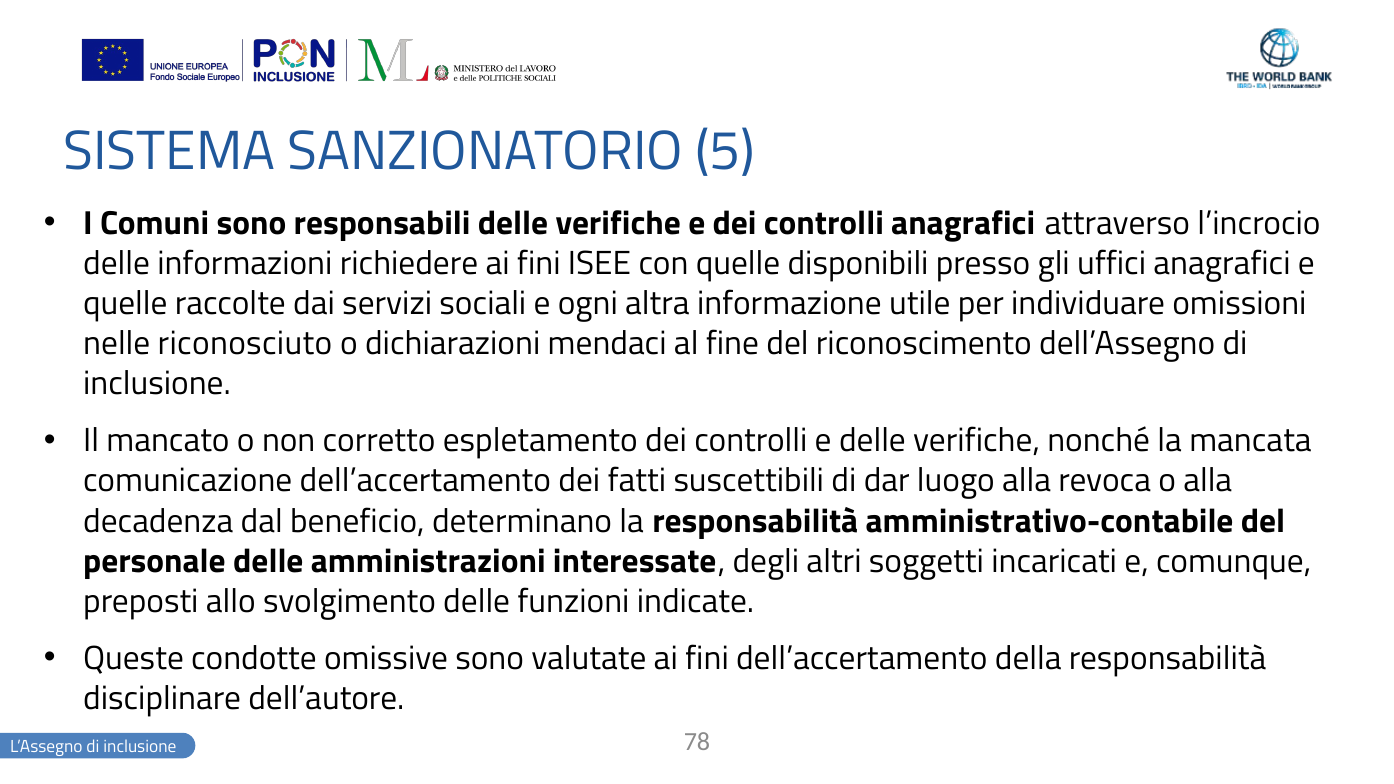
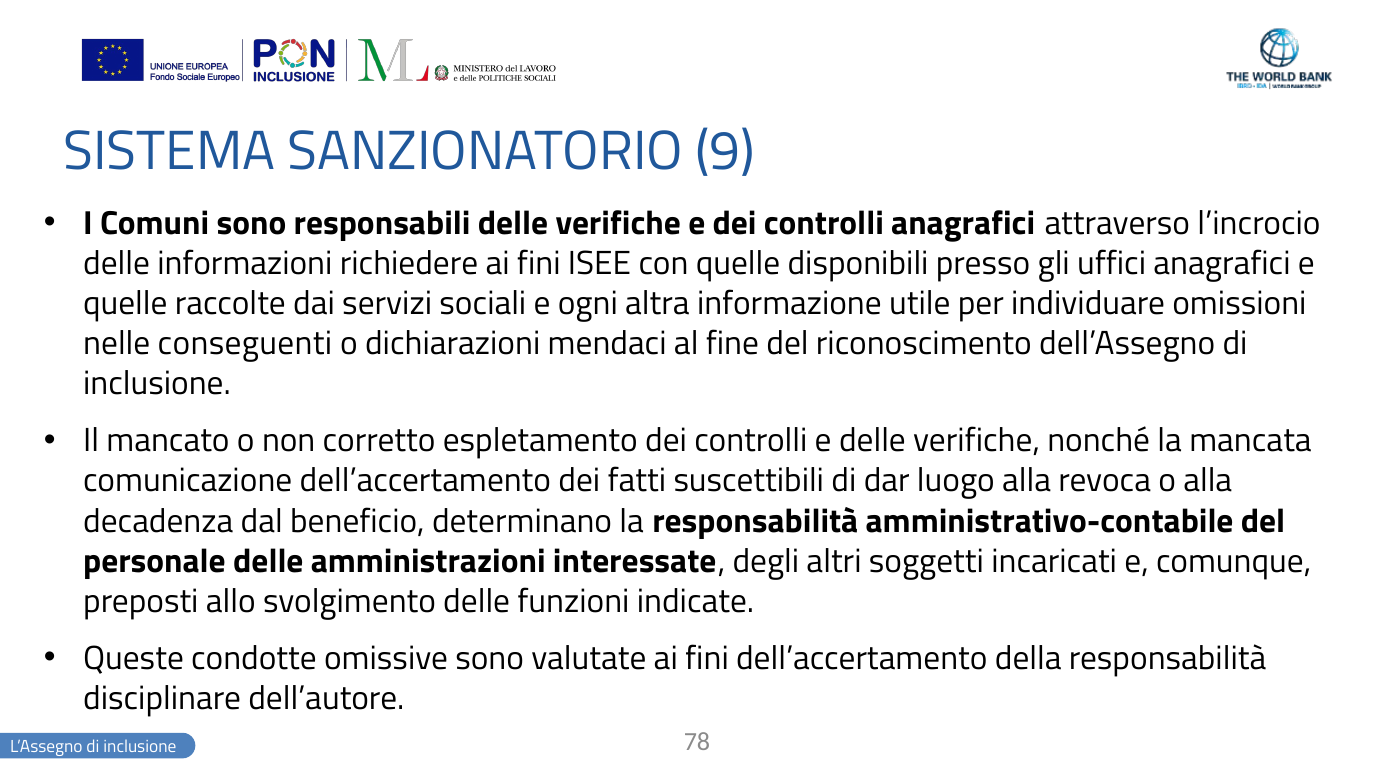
5: 5 -> 9
riconosciuto: riconosciuto -> conseguenti
